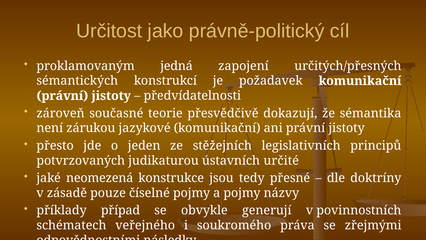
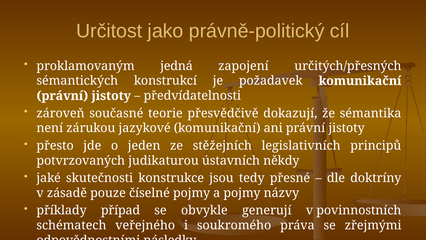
určité: určité -> někdy
neomezená: neomezená -> skutečnosti
